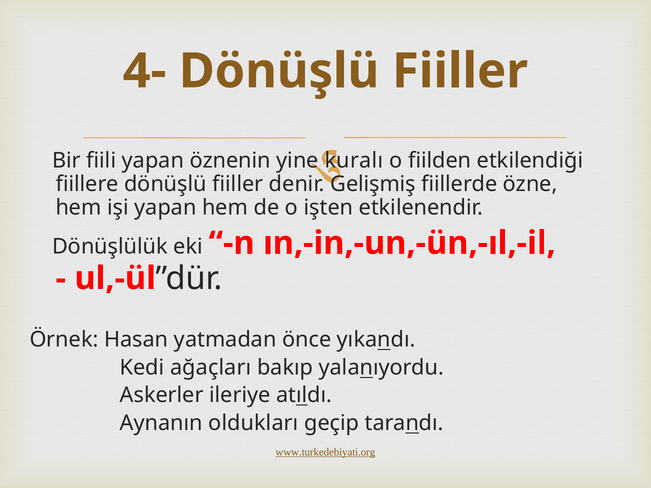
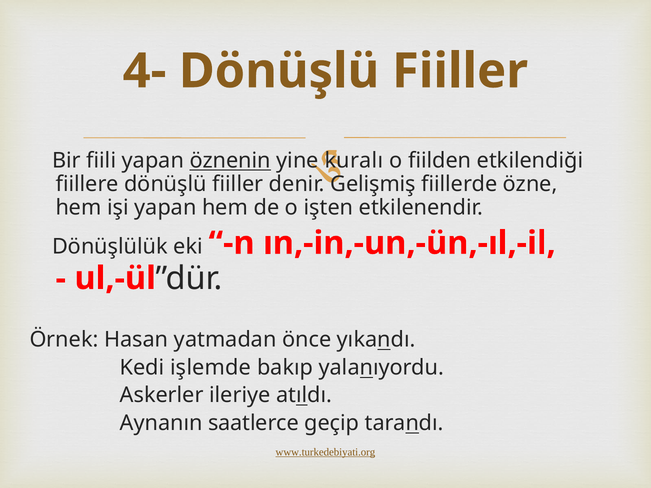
öznenin underline: none -> present
ağaçları: ağaçları -> işlemde
oldukları: oldukları -> saatlerce
